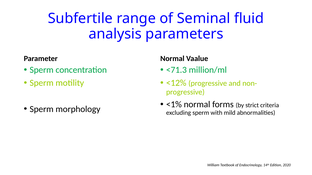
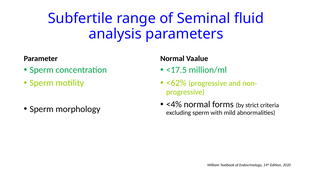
<71.3: <71.3 -> <17.5
<12%: <12% -> <62%
<1%: <1% -> <4%
